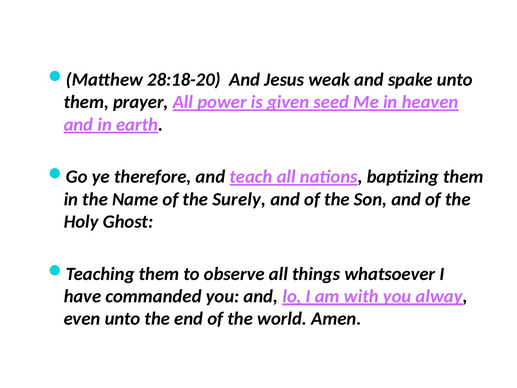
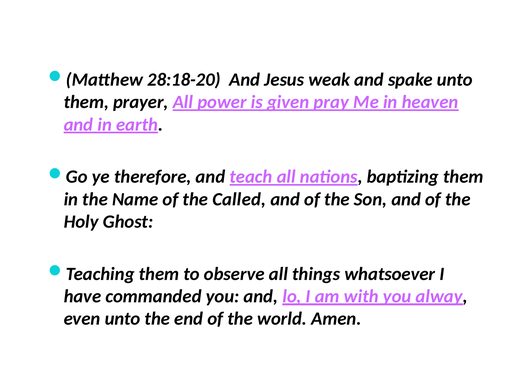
seed: seed -> pray
Surely: Surely -> Called
